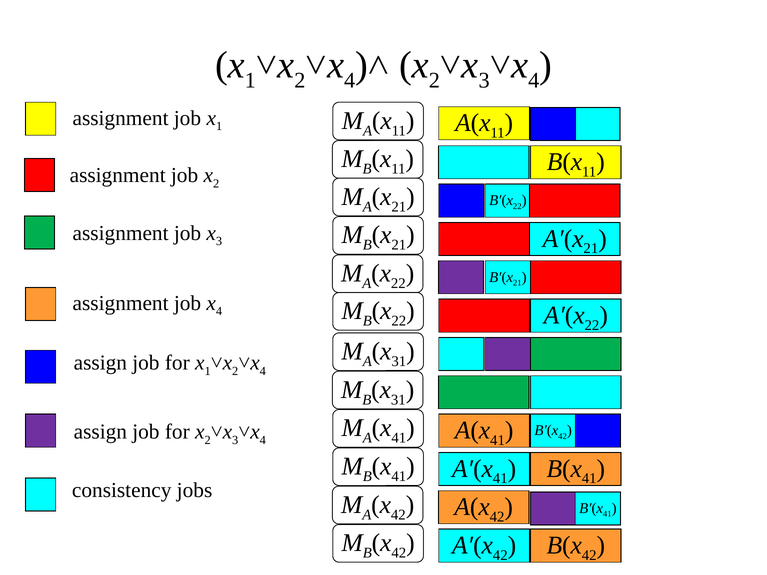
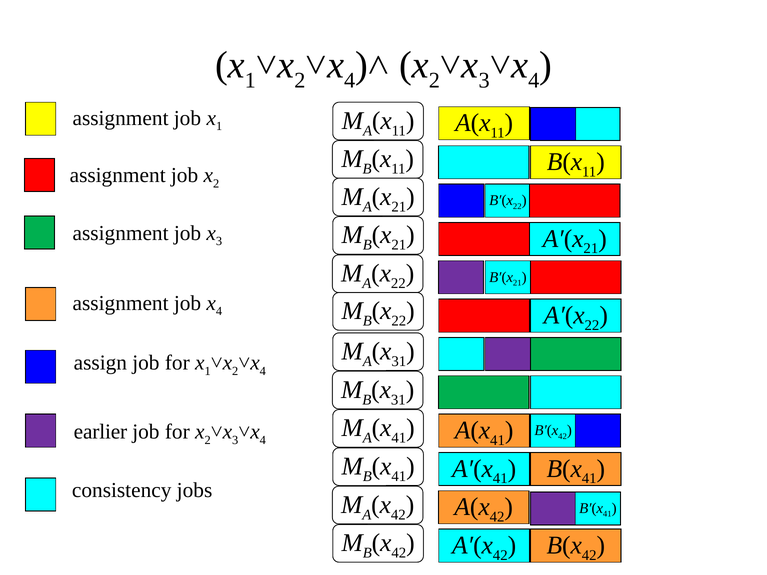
assign at (100, 432): assign -> earlier
